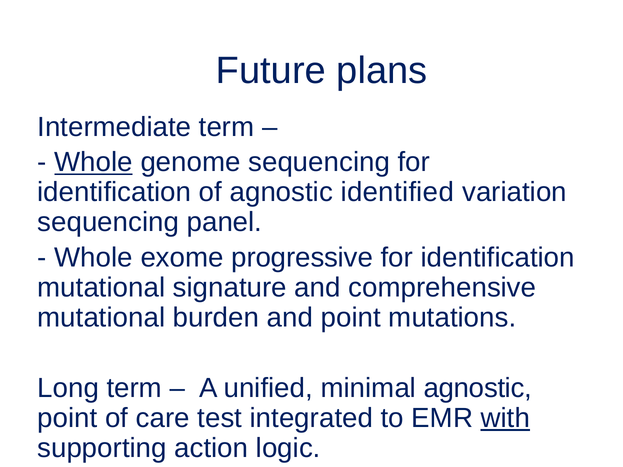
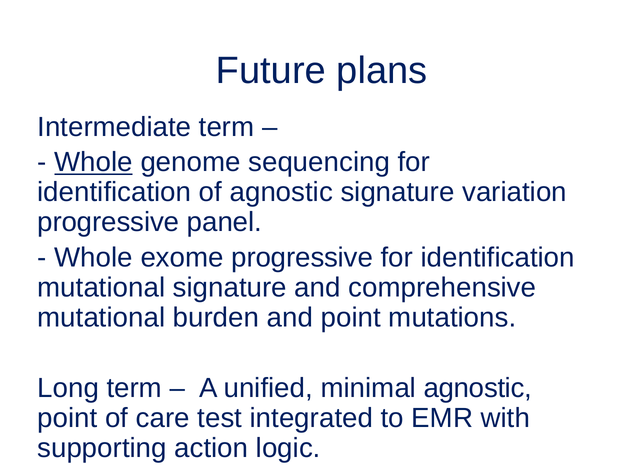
agnostic identified: identified -> signature
sequencing at (108, 222): sequencing -> progressive
with underline: present -> none
